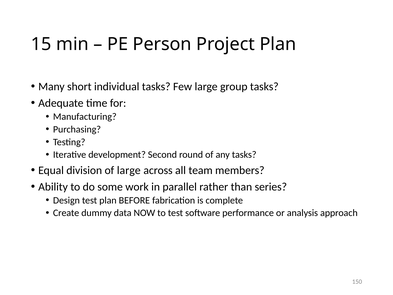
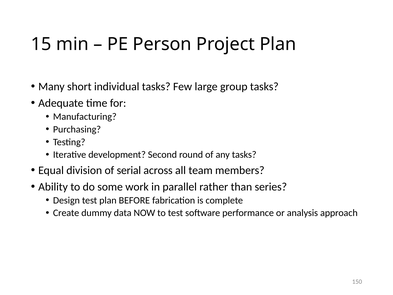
of large: large -> serial
